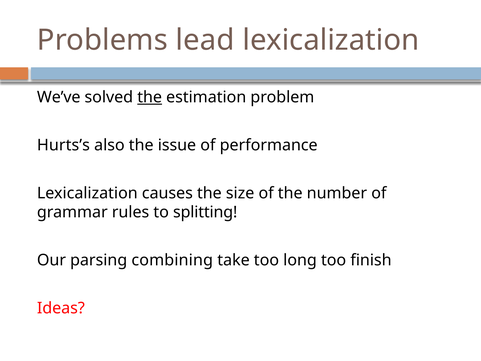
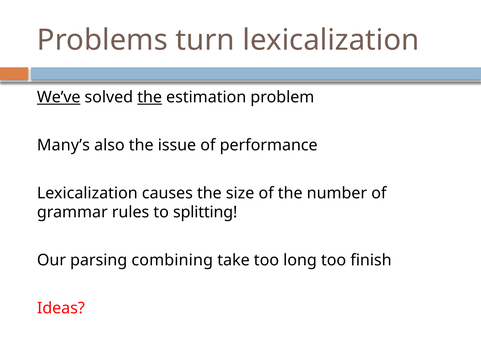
lead: lead -> turn
We’ve underline: none -> present
Hurts’s: Hurts’s -> Many’s
